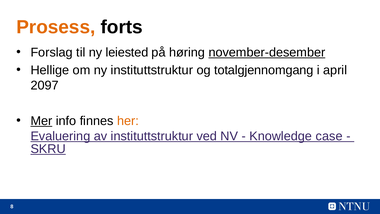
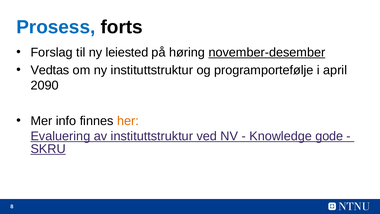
Prosess colour: orange -> blue
Hellige: Hellige -> Vedtas
totalgjennomgang: totalgjennomgang -> programportefølje
2097: 2097 -> 2090
Mer underline: present -> none
case: case -> gode
